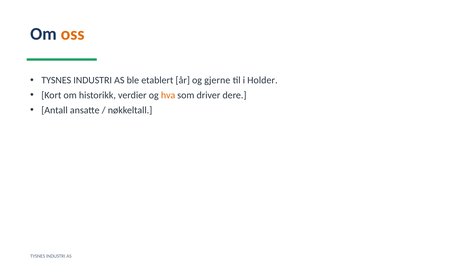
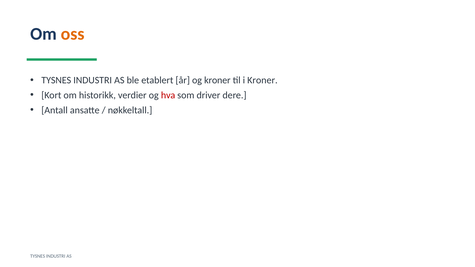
og gjerne: gjerne -> kroner
i Holder: Holder -> Kroner
hva colour: orange -> red
